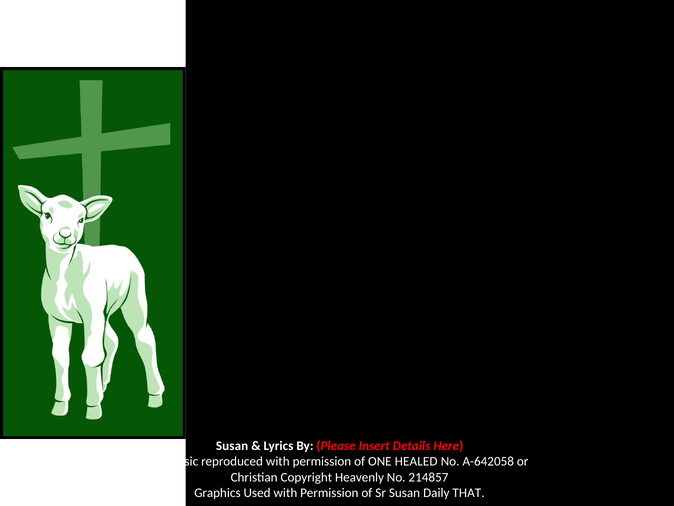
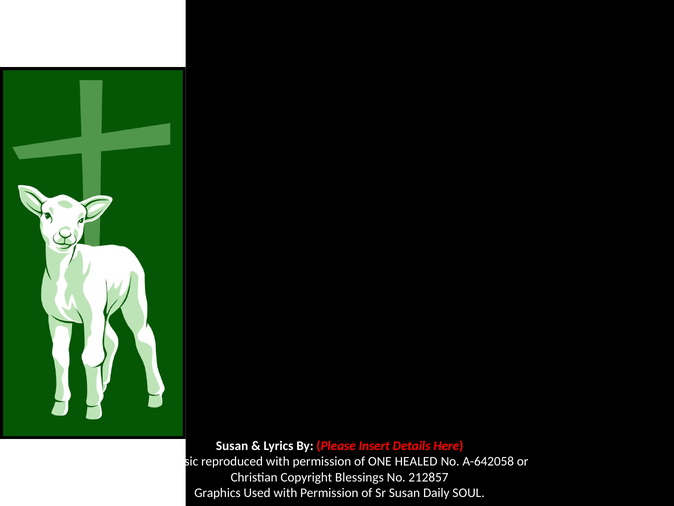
Heavenly: Heavenly -> Blessings
214857: 214857 -> 212857
THAT: THAT -> SOUL
